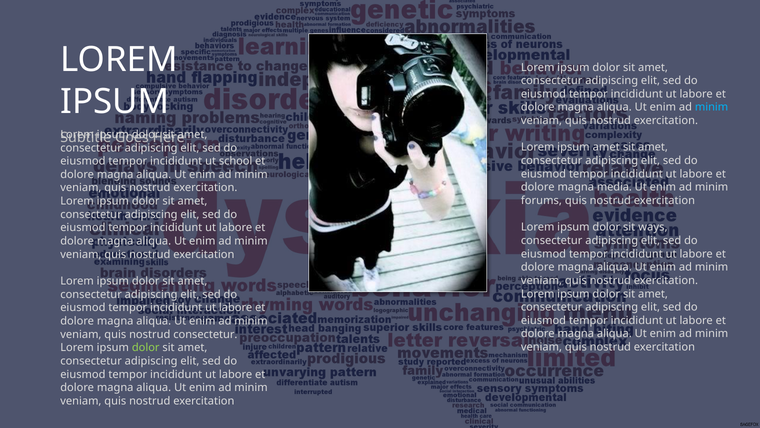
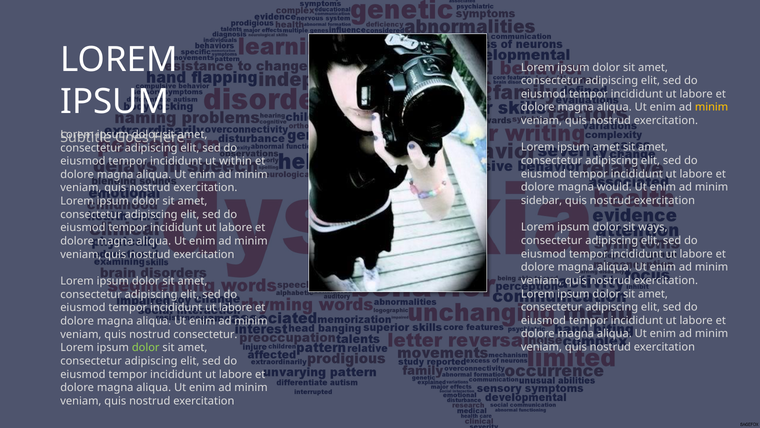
minim at (712, 107) colour: light blue -> yellow
school: school -> within
media: media -> would
forums: forums -> sidebar
